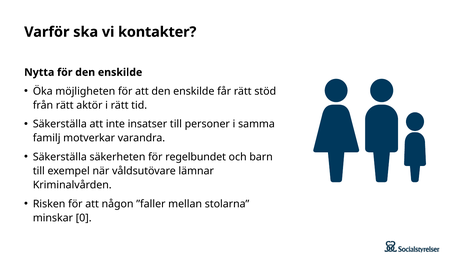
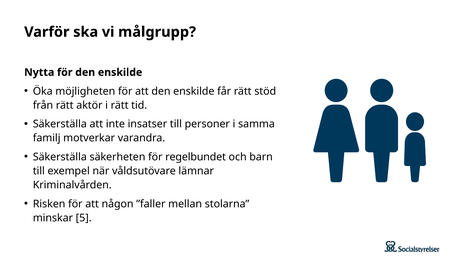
kontakter: kontakter -> målgrupp
0: 0 -> 5
